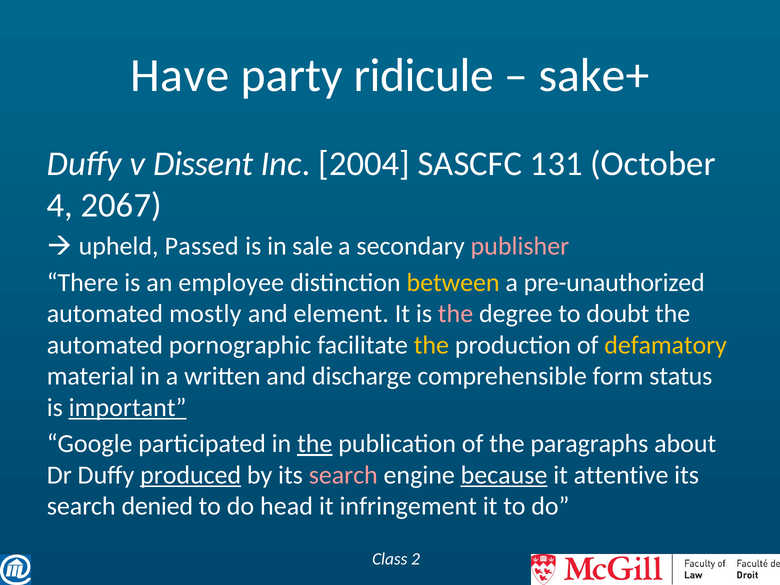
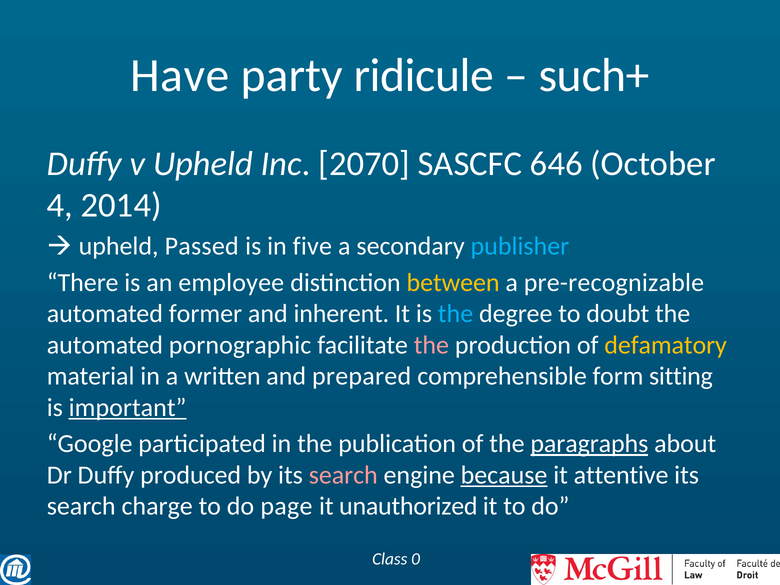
sake+: sake+ -> such+
v Dissent: Dissent -> Upheld
2004: 2004 -> 2070
131: 131 -> 646
2067: 2067 -> 2014
sale: sale -> five
publisher colour: pink -> light blue
pre-unauthorized: pre-unauthorized -> pre-recognizable
mostly: mostly -> former
element: element -> inherent
the at (456, 314) colour: pink -> light blue
the at (431, 345) colour: yellow -> pink
discharge: discharge -> prepared
status: status -> sitting
the at (315, 444) underline: present -> none
paragraphs underline: none -> present
produced underline: present -> none
denied: denied -> charge
head: head -> page
infringement: infringement -> unauthorized
2: 2 -> 0
